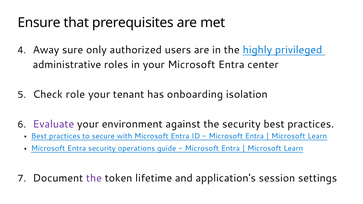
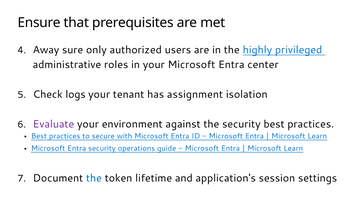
role: role -> logs
onboarding: onboarding -> assignment
the at (94, 178) colour: purple -> blue
